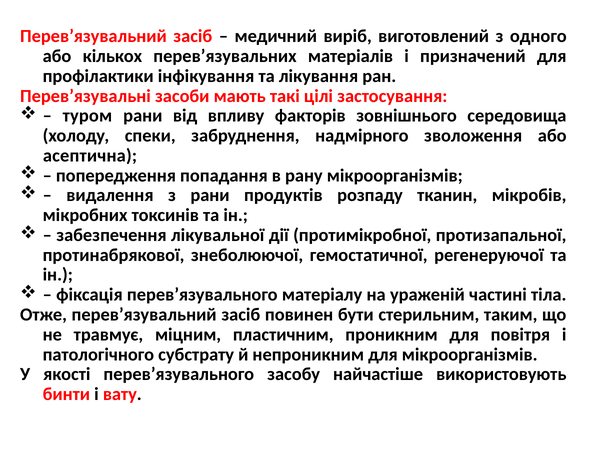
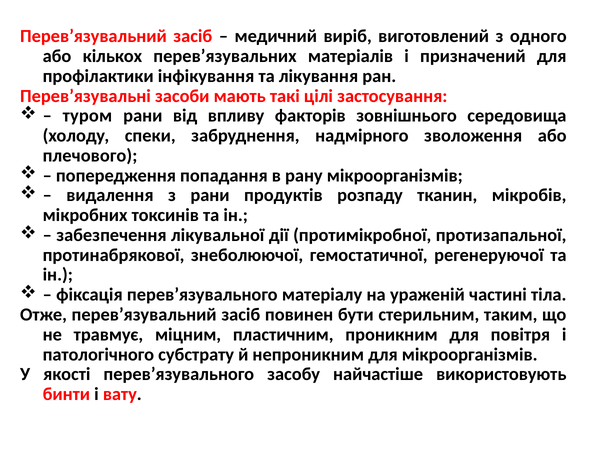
асептична: асептична -> плечового
